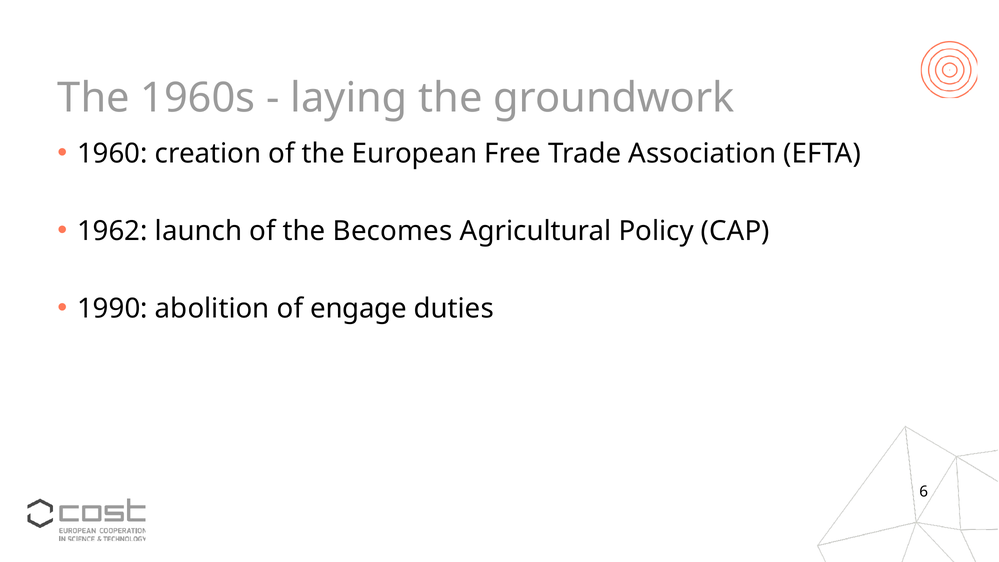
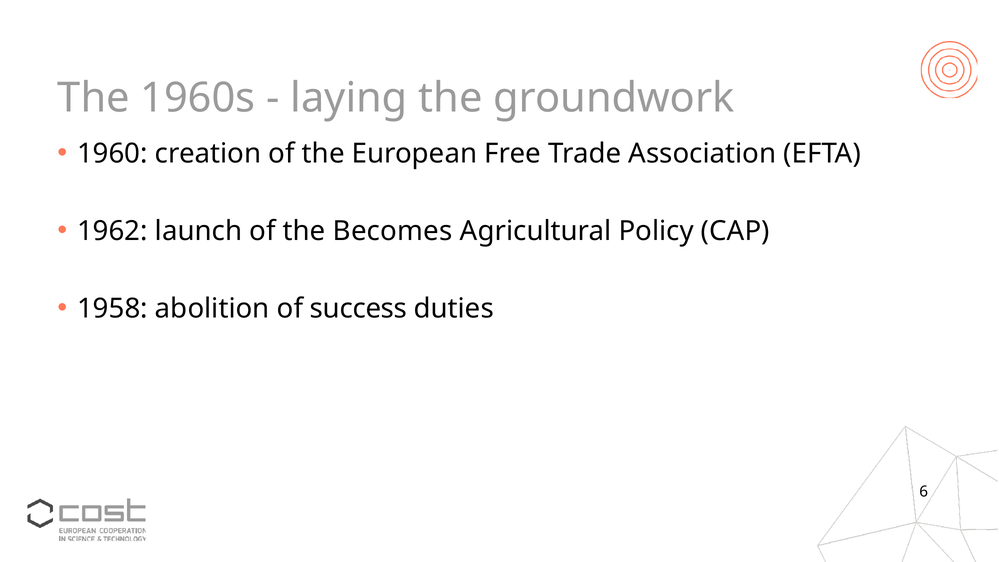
1990: 1990 -> 1958
engage: engage -> success
